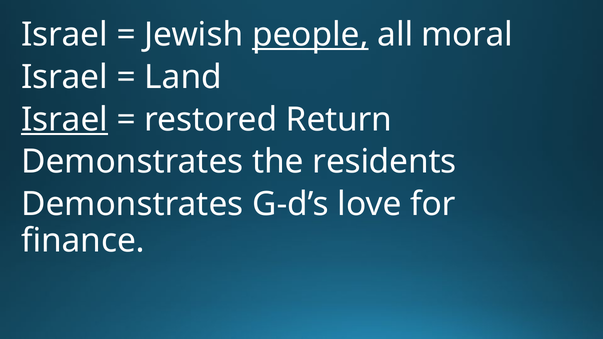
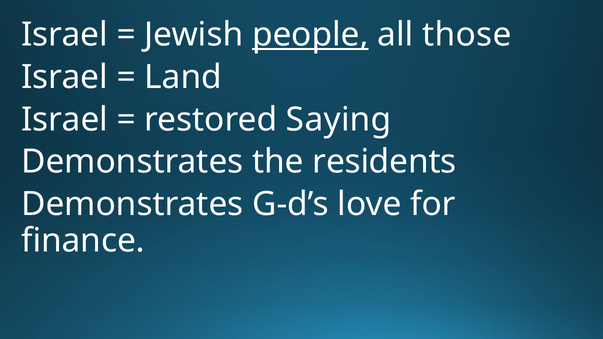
moral: moral -> those
Israel at (65, 120) underline: present -> none
Return: Return -> Saying
